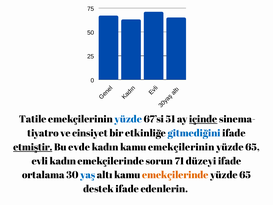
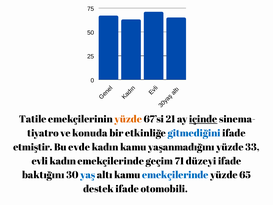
yüzde at (128, 119) colour: blue -> orange
51: 51 -> 21
cinsiyet: cinsiyet -> konuda
etmiştir underline: present -> none
kamu emekçilerinin: emekçilerinin -> yaşanmadığını
65 at (252, 147): 65 -> 33
sorun: sorun -> geçim
ortalama: ortalama -> baktığını
emekçilerinde at (175, 175) colour: orange -> blue
edenlerin: edenlerin -> otomobili
